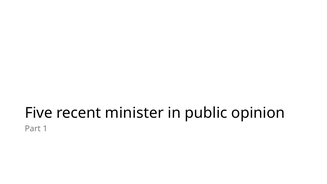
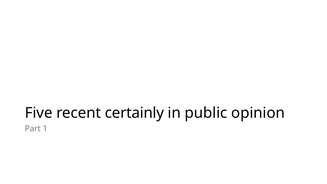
minister: minister -> certainly
